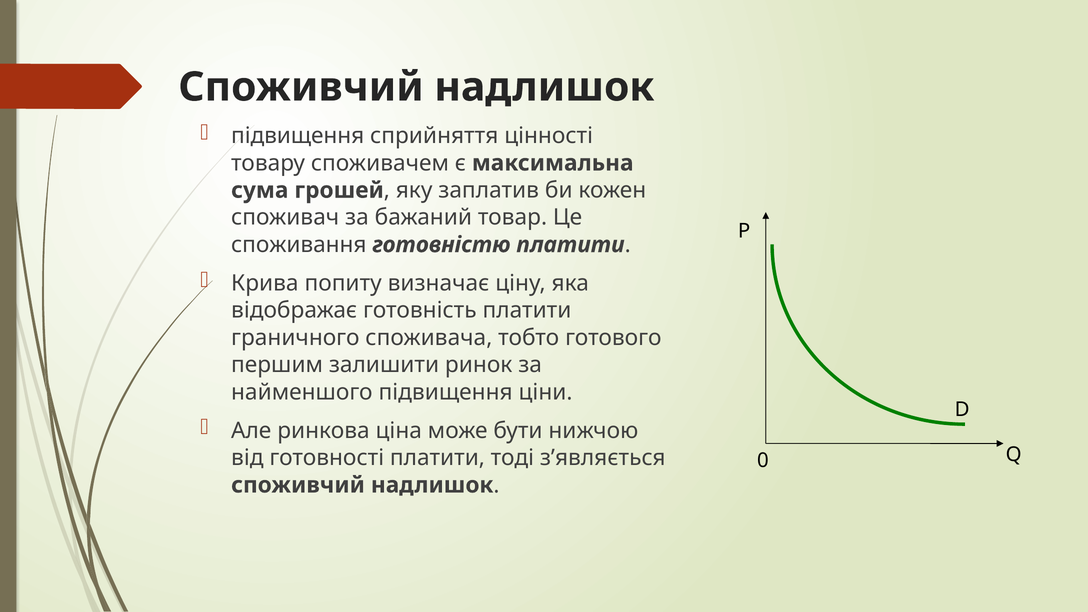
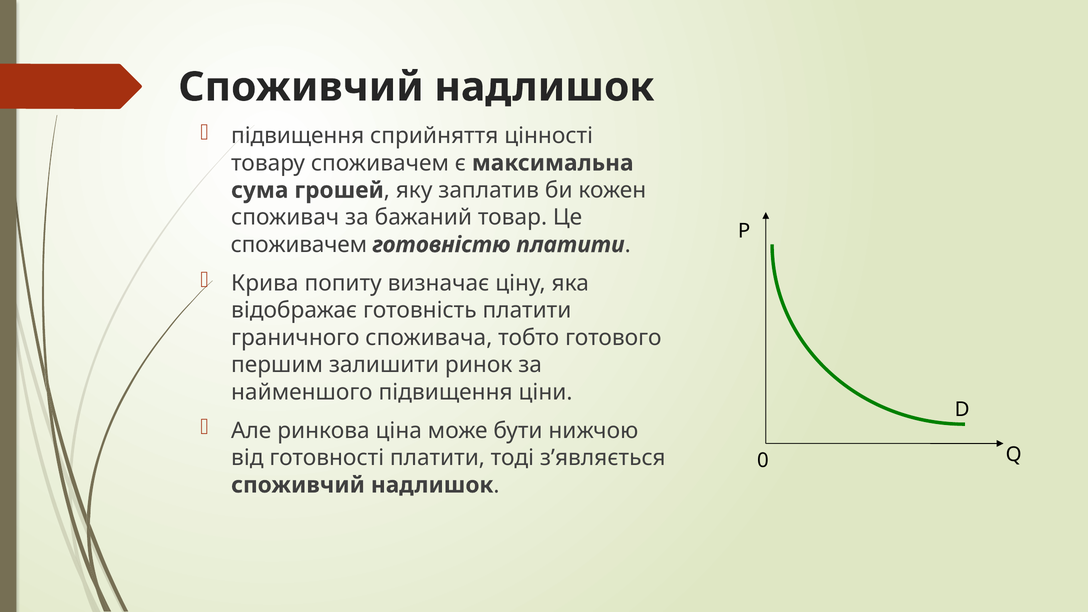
споживання at (299, 245): споживання -> споживачем
